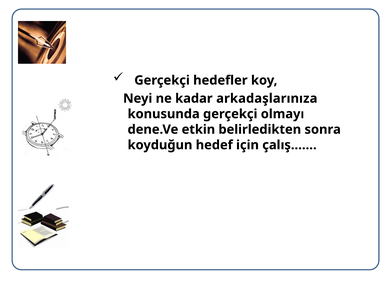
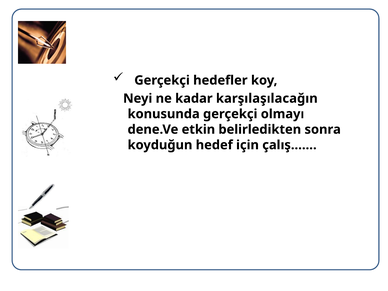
arkadaşlarınıza: arkadaşlarınıza -> karşılaşılacağın
